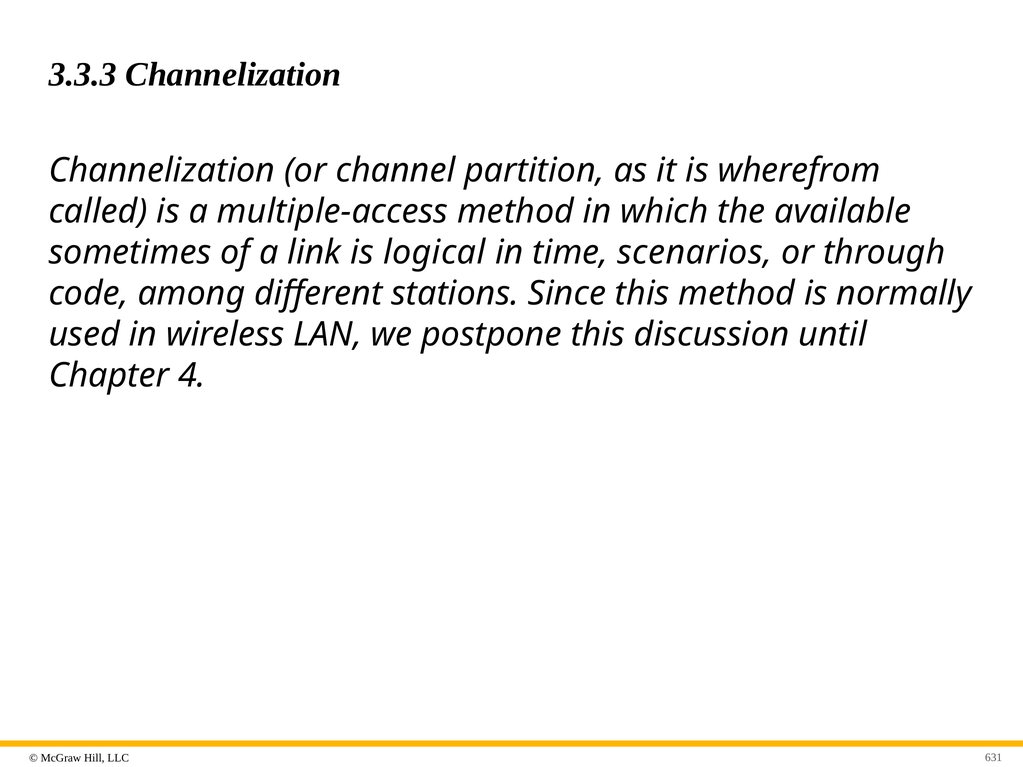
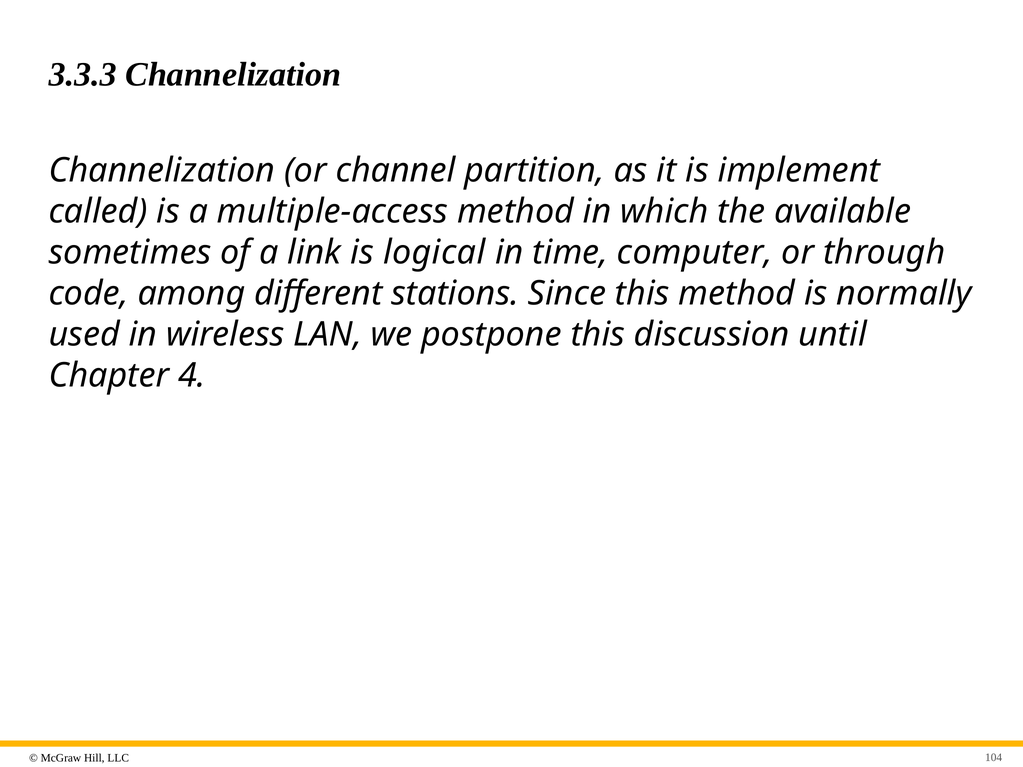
wherefrom: wherefrom -> implement
scenarios: scenarios -> computer
631: 631 -> 104
